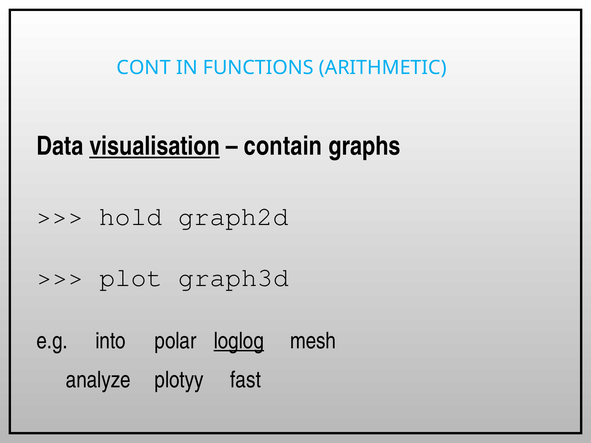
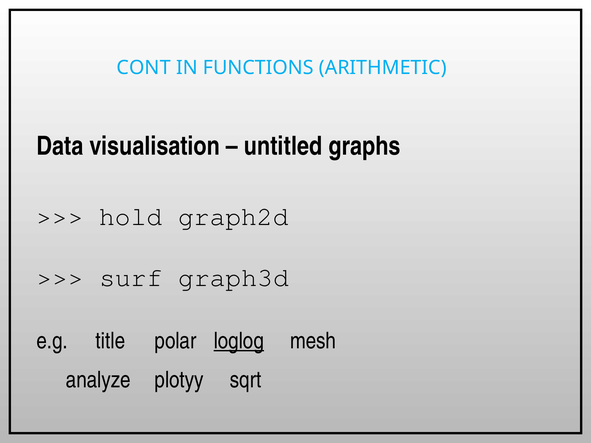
visualisation underline: present -> none
contain: contain -> untitled
plot: plot -> surf
into: into -> title
fast: fast -> sqrt
